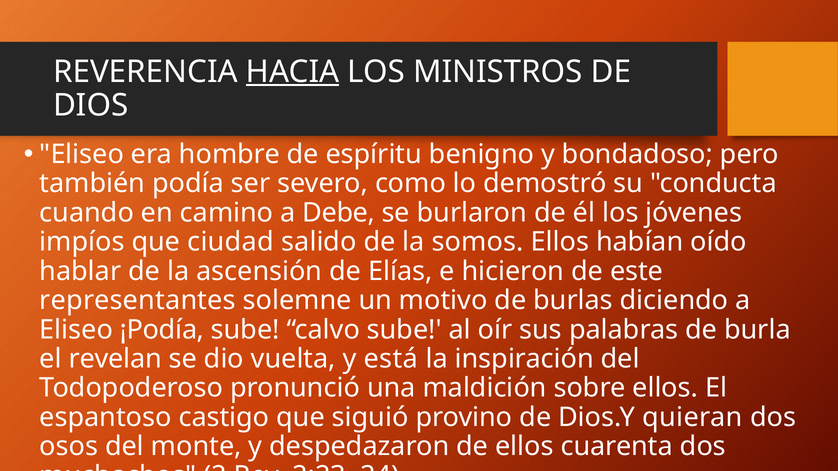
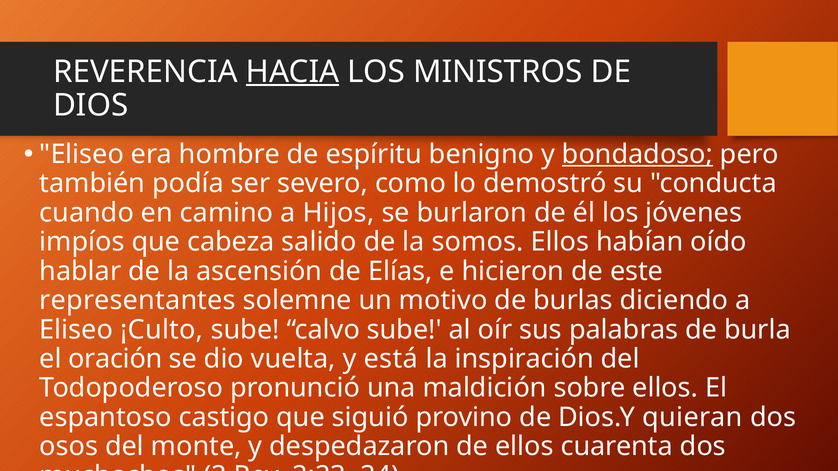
bondadoso underline: none -> present
Debe: Debe -> Hijos
ciudad: ciudad -> cabeza
¡Podía: ¡Podía -> ¡Culto
revelan: revelan -> oración
